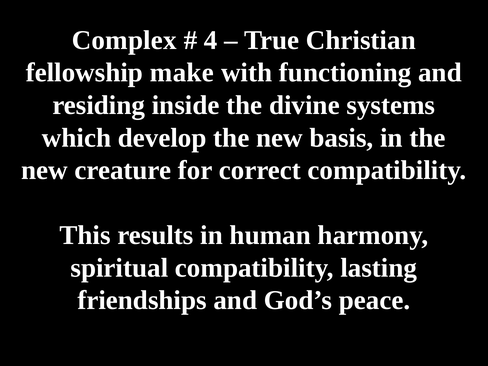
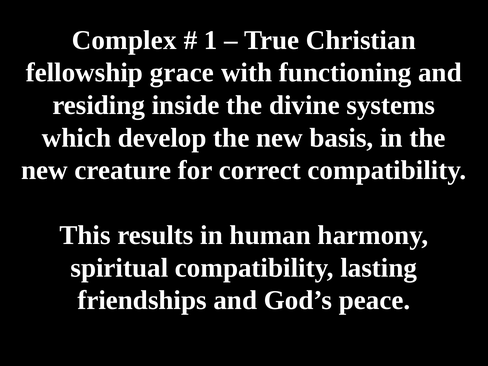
4: 4 -> 1
make: make -> grace
